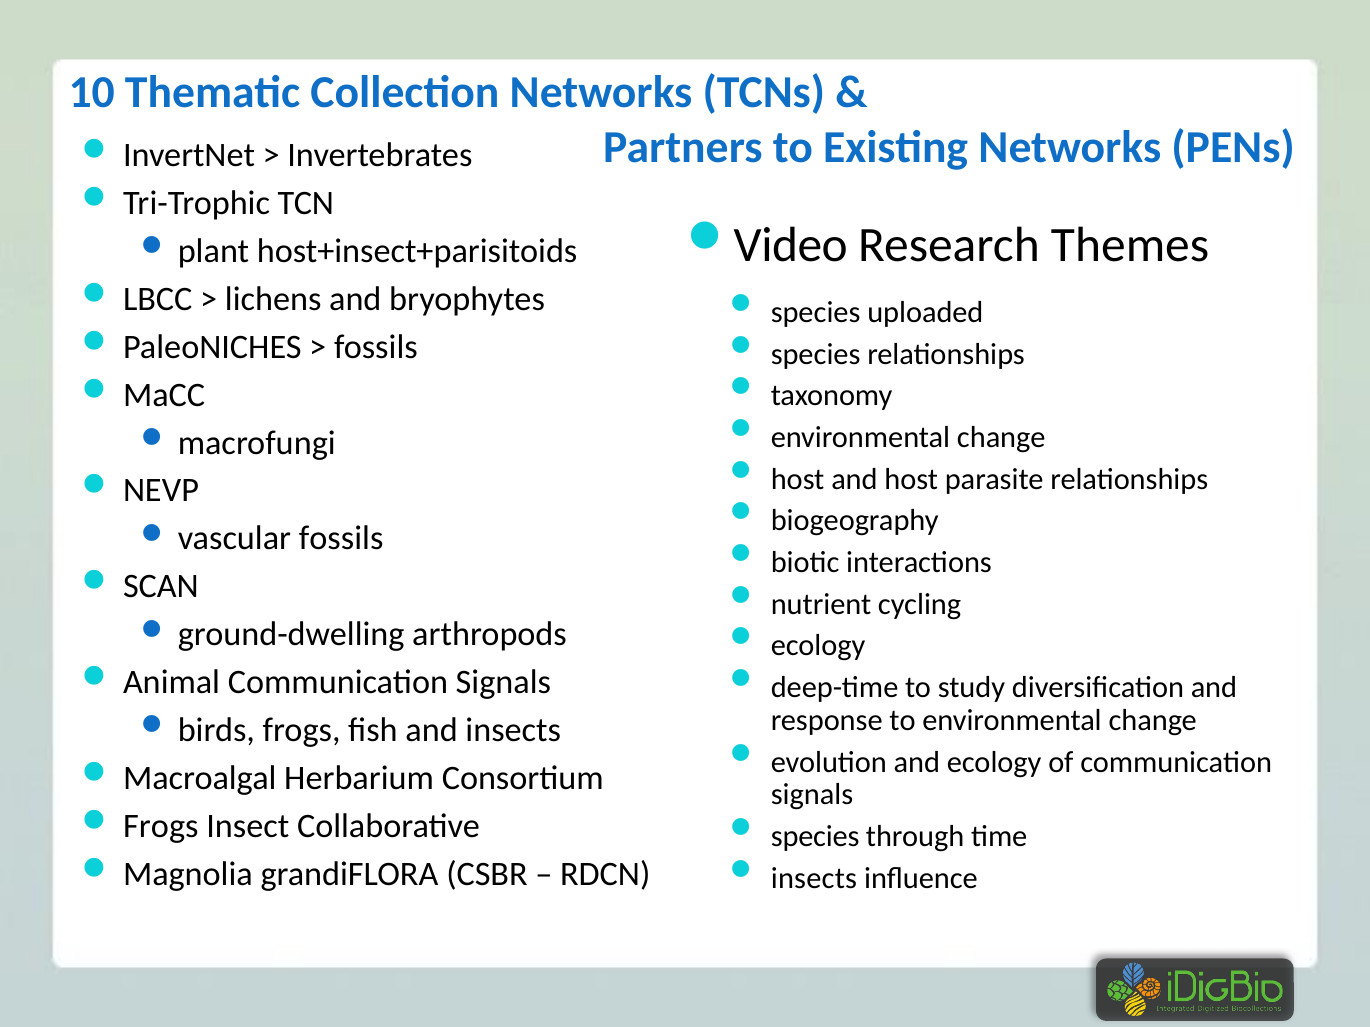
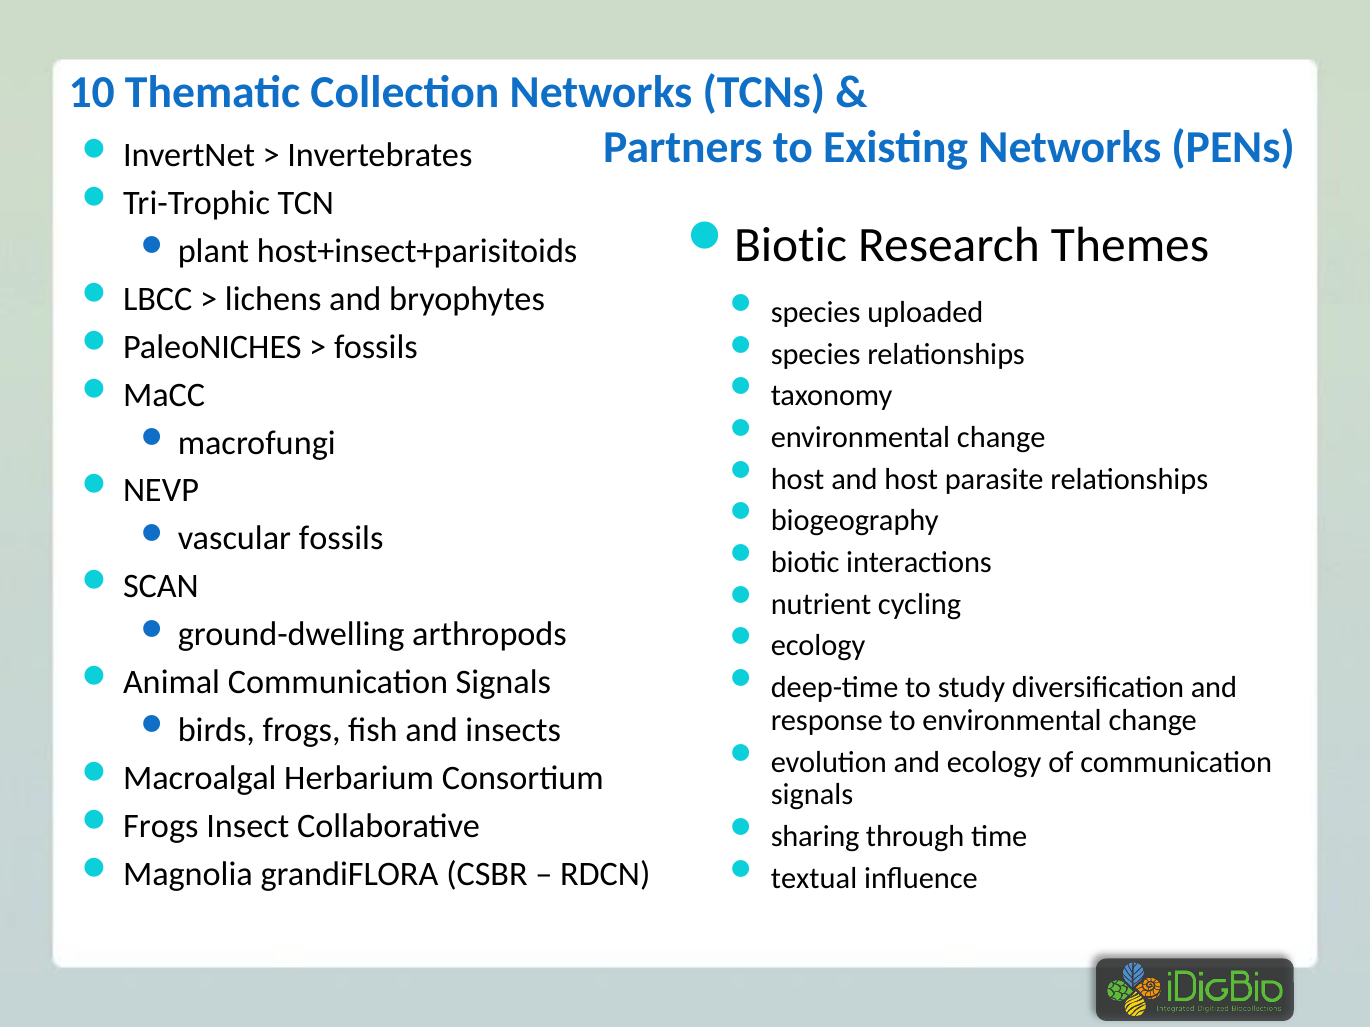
Video at (791, 245): Video -> Biotic
species at (815, 837): species -> sharing
insects at (814, 879): insects -> textual
